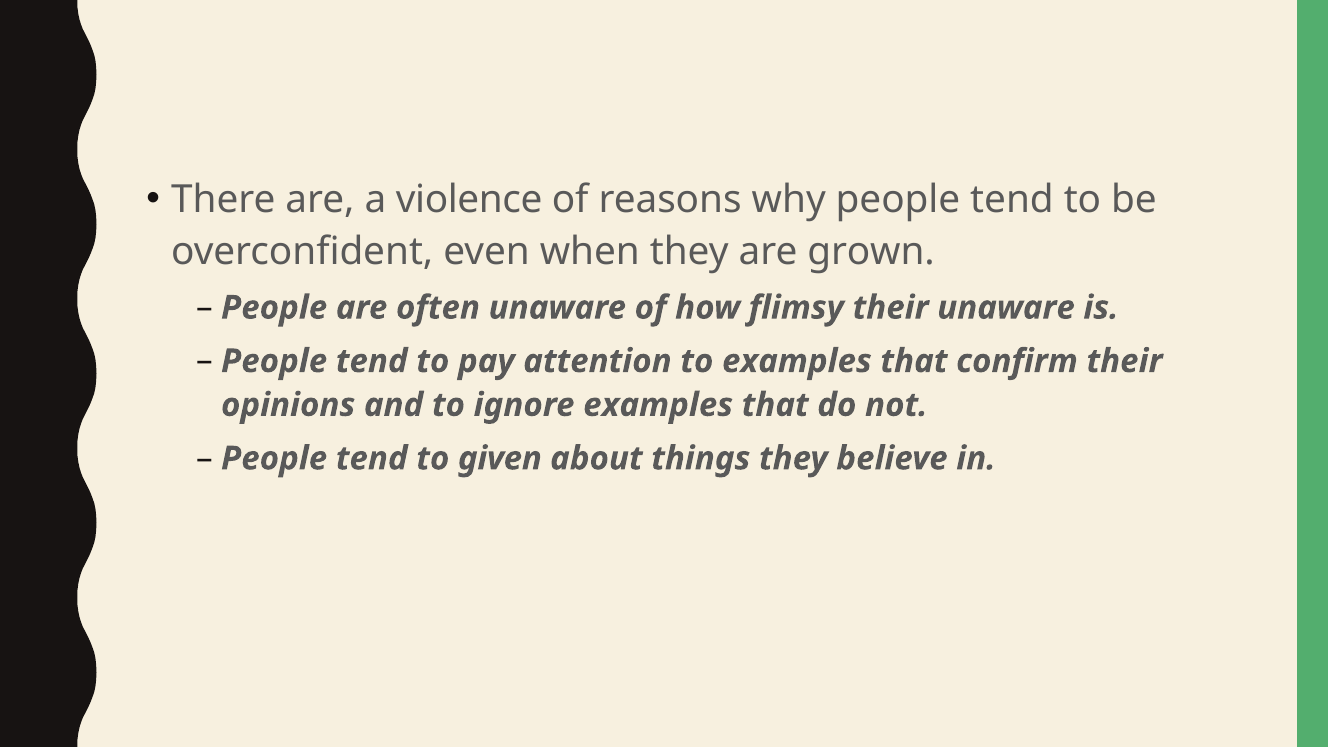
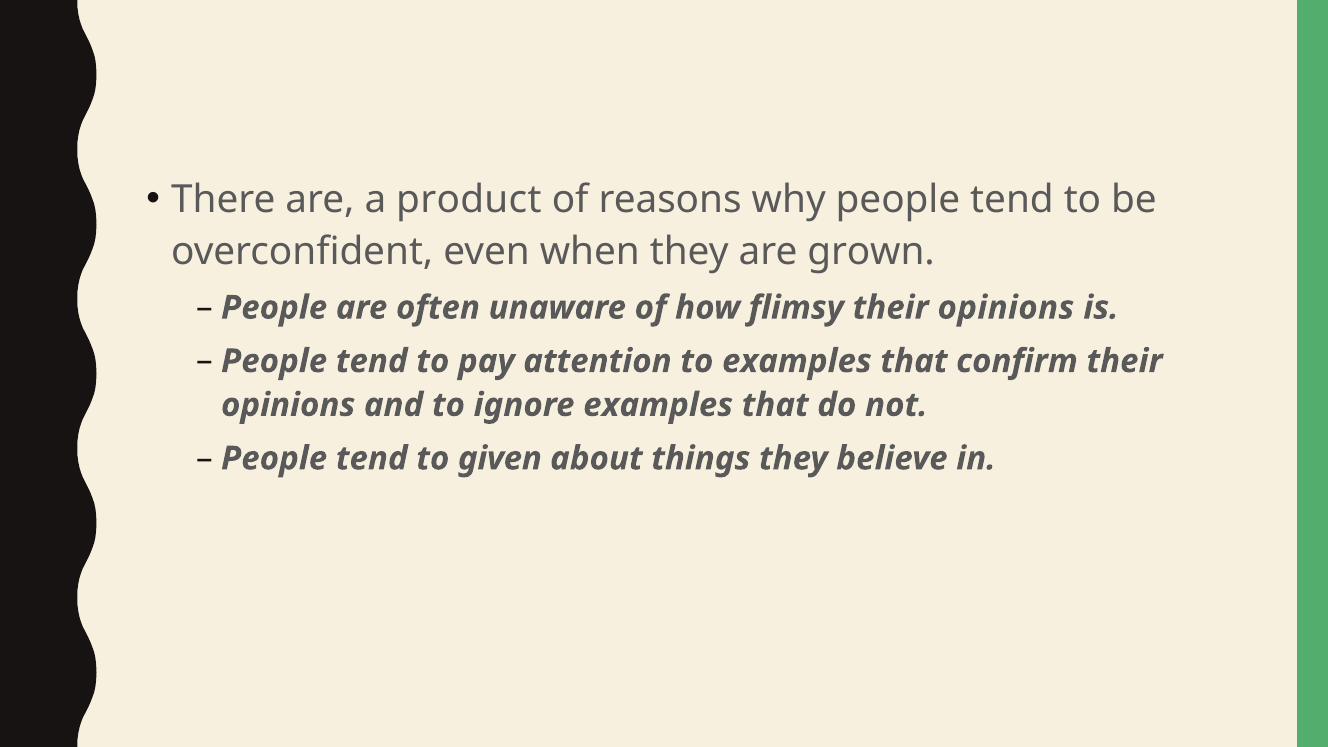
violence: violence -> product
flimsy their unaware: unaware -> opinions
